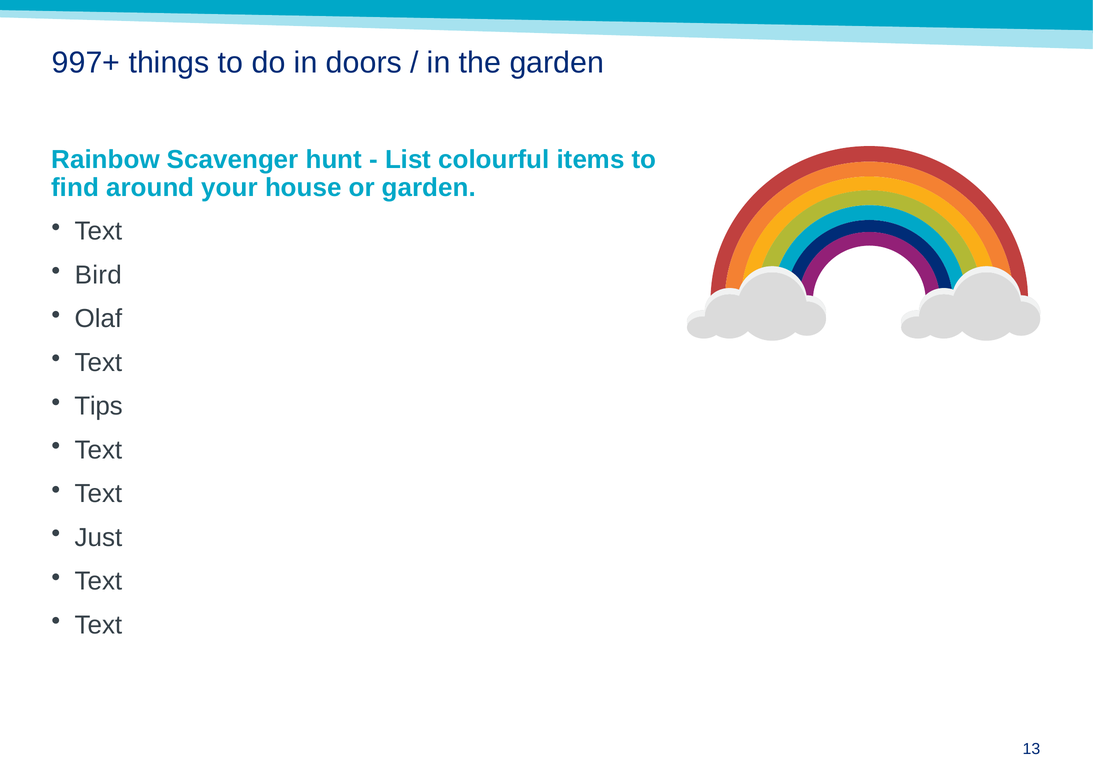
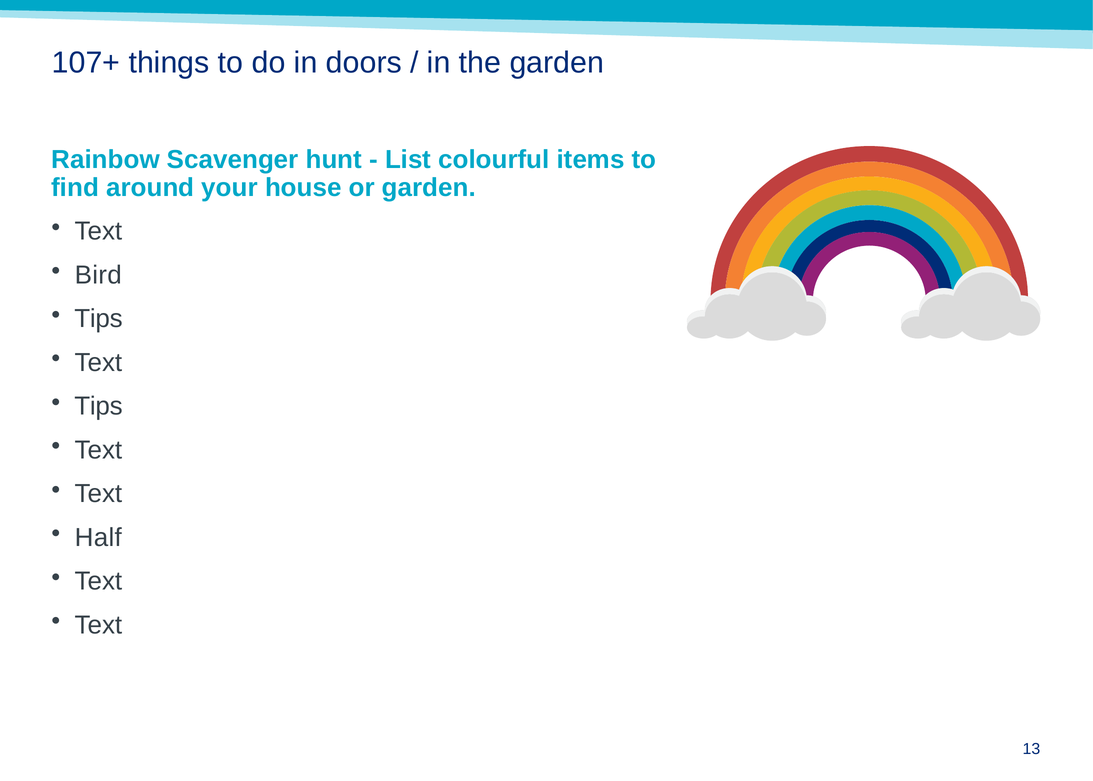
997+: 997+ -> 107+
Olaf at (98, 319): Olaf -> Tips
Just: Just -> Half
